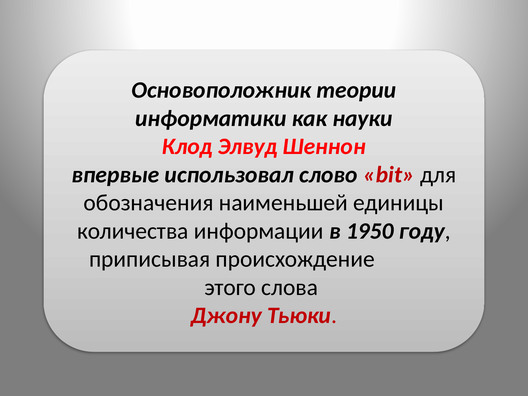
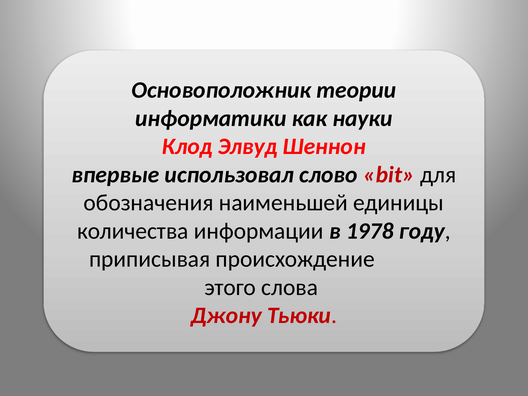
1950: 1950 -> 1978
